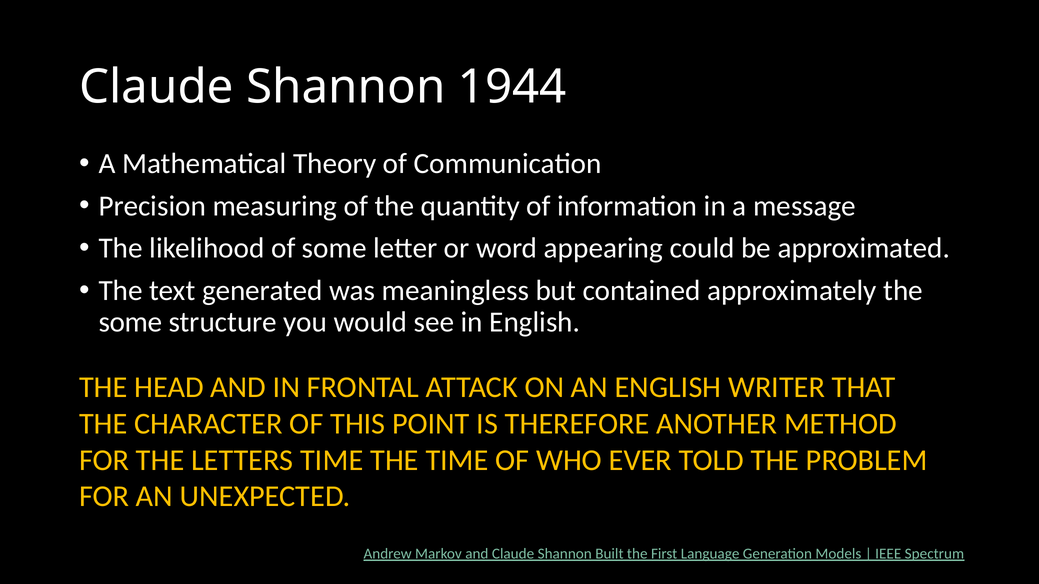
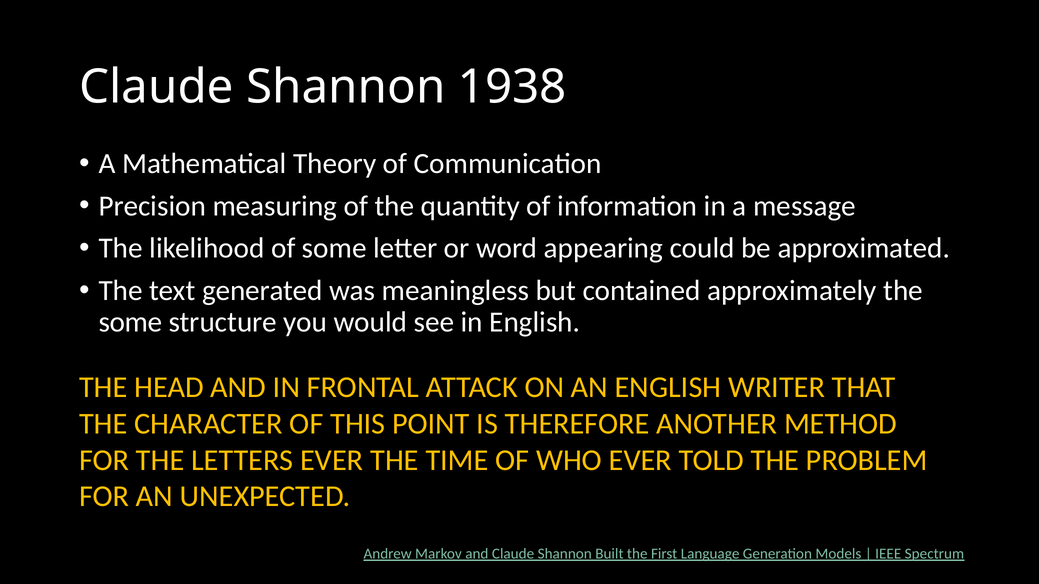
1944: 1944 -> 1938
LETTERS TIME: TIME -> EVER
